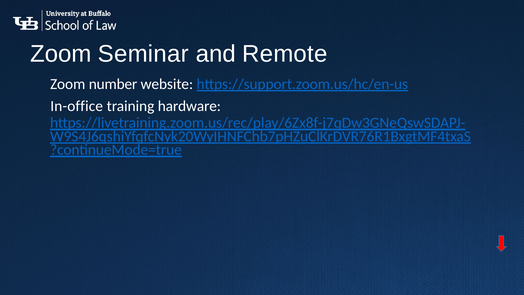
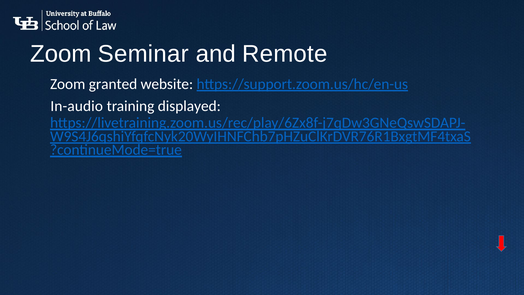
number: number -> granted
In-office: In-office -> In-audio
hardware: hardware -> displayed
